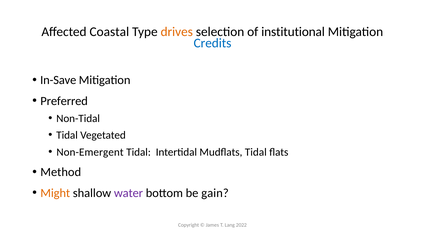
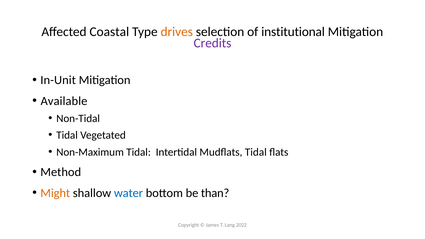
Credits colour: blue -> purple
In-Save: In-Save -> In-Unit
Preferred: Preferred -> Available
Non-Emergent: Non-Emergent -> Non-Maximum
water colour: purple -> blue
gain: gain -> than
